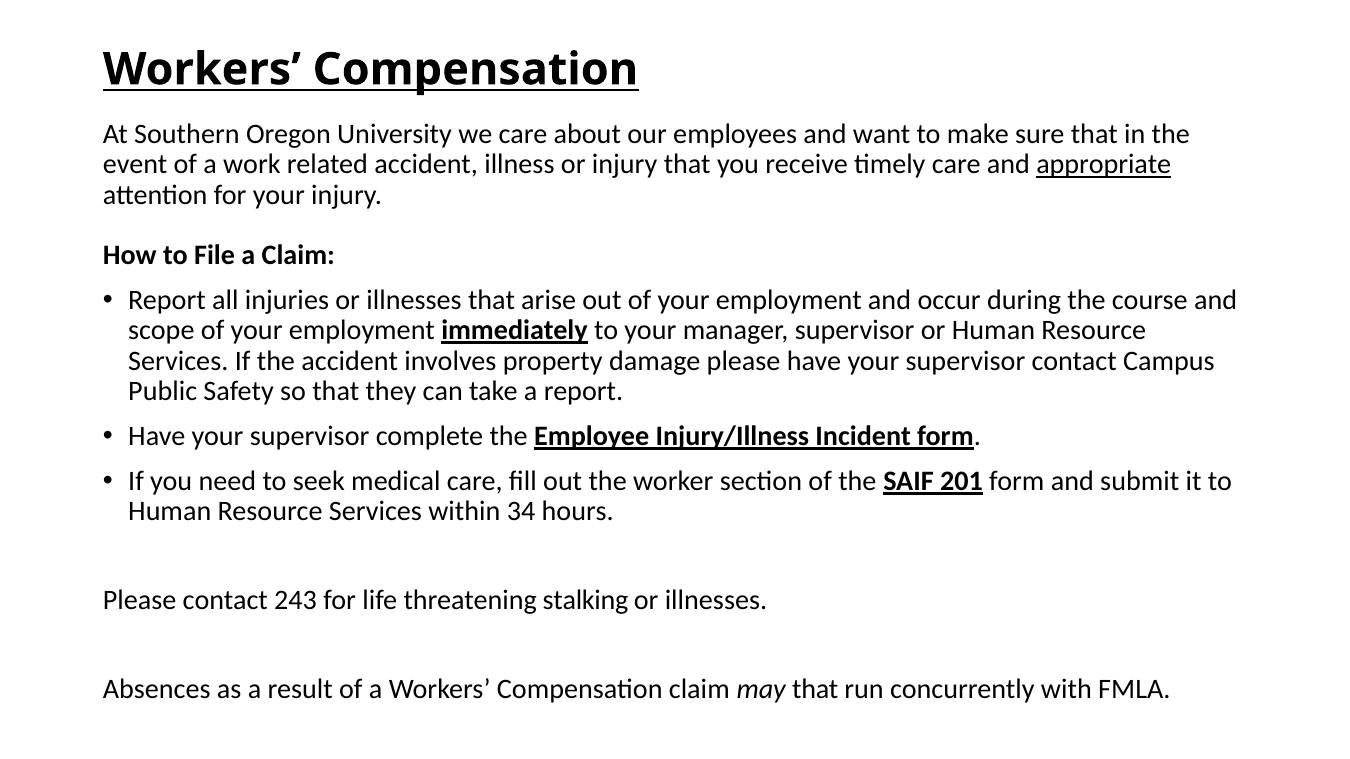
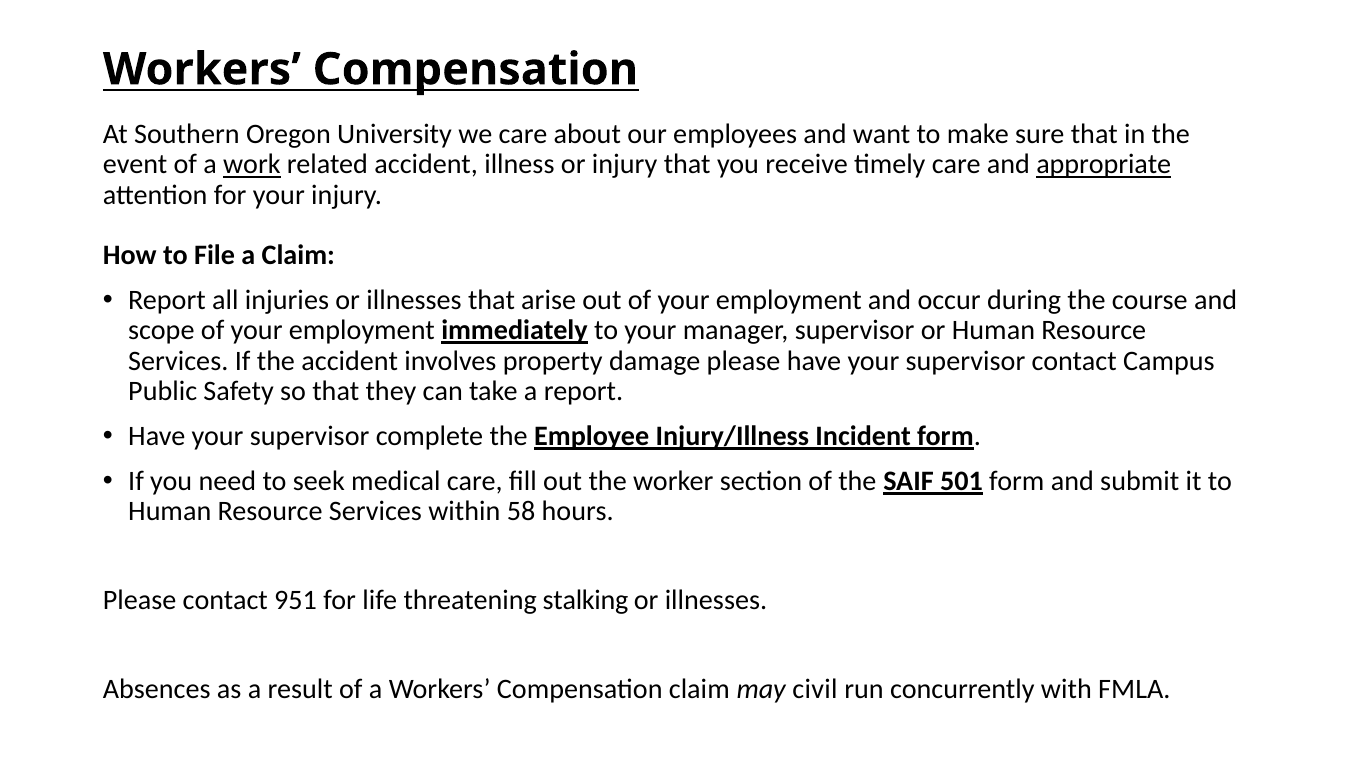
work underline: none -> present
201: 201 -> 501
34: 34 -> 58
243: 243 -> 951
may that: that -> civil
